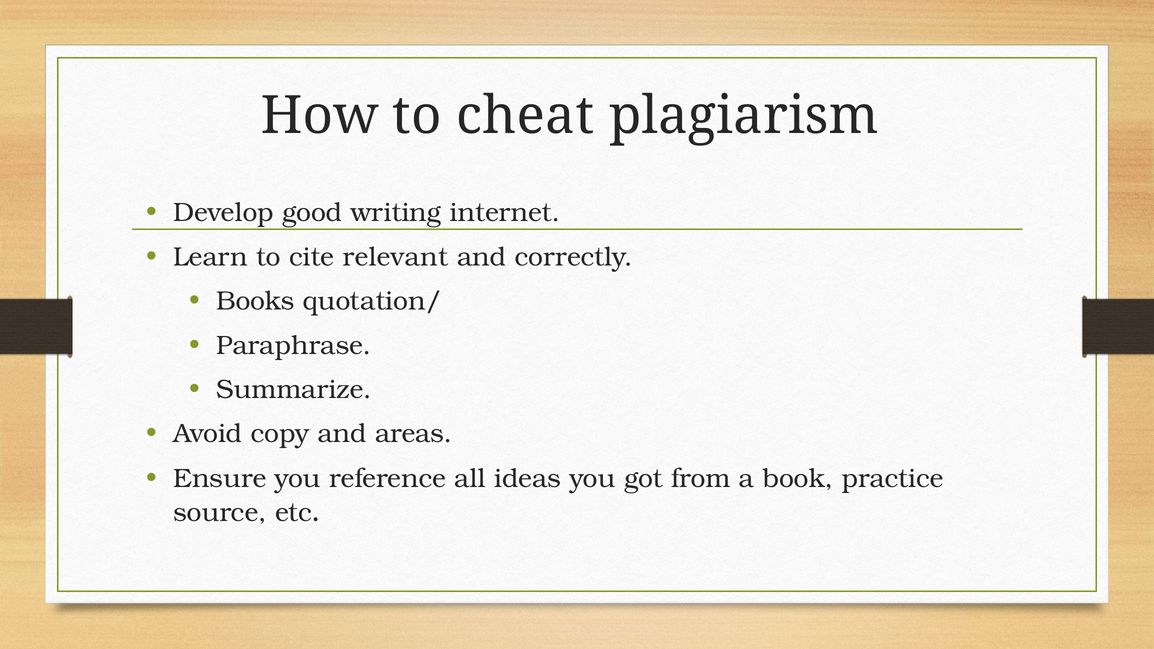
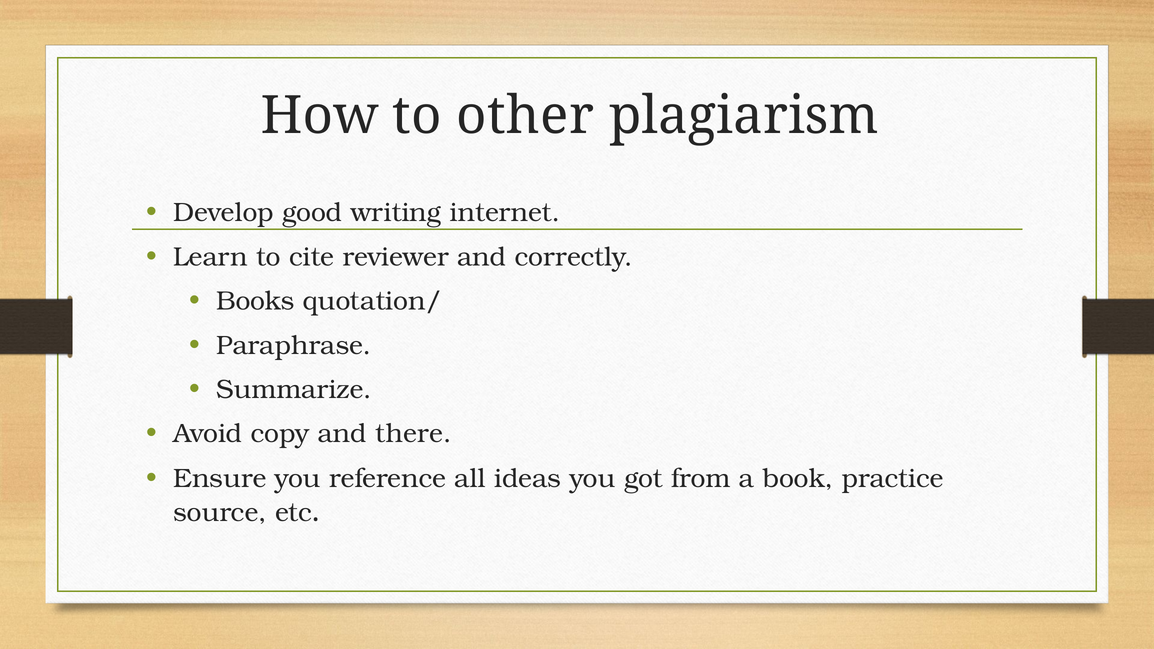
cheat: cheat -> other
relevant: relevant -> reviewer
areas: areas -> there
